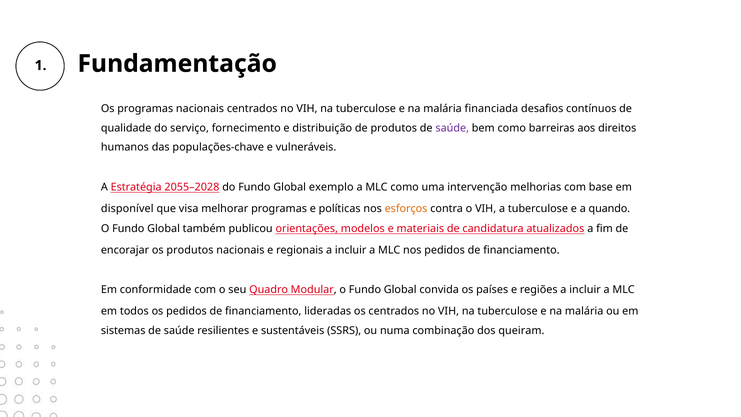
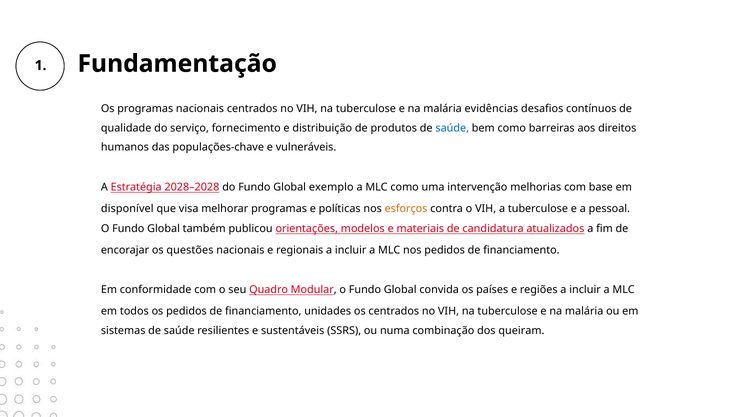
financiada: financiada -> evidências
saúde at (452, 128) colour: purple -> blue
2055–2028: 2055–2028 -> 2028–2028
quando: quando -> pessoal
os produtos: produtos -> questões
lideradas: lideradas -> unidades
